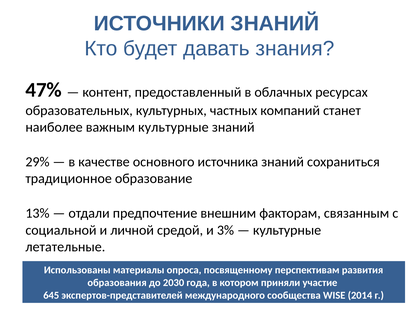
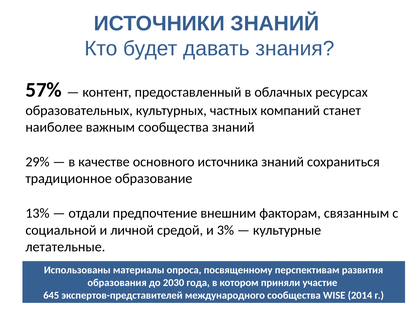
47%: 47% -> 57%
важным культурные: культурные -> сообщества
